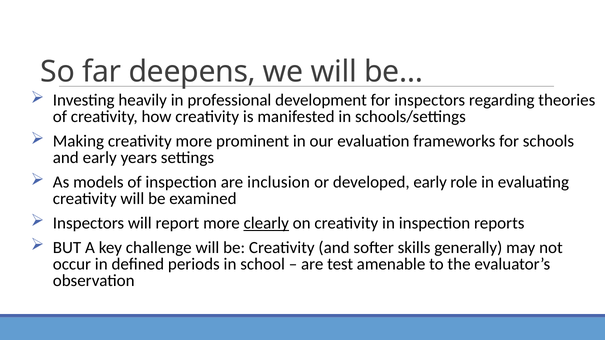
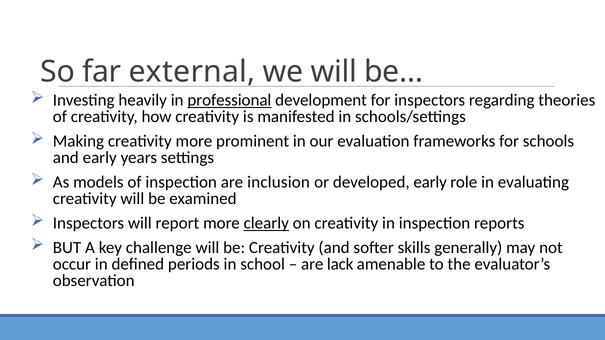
deepens: deepens -> external
professional underline: none -> present
test: test -> lack
